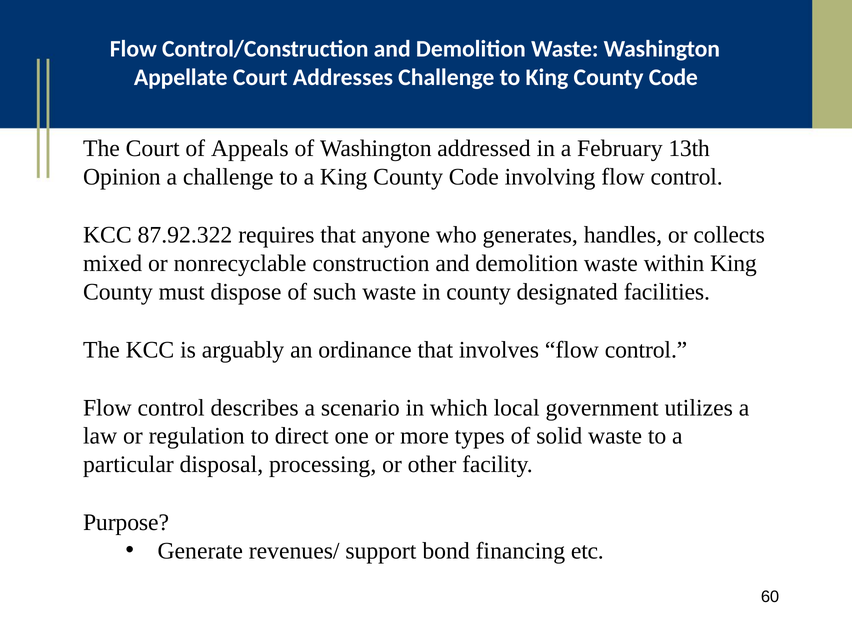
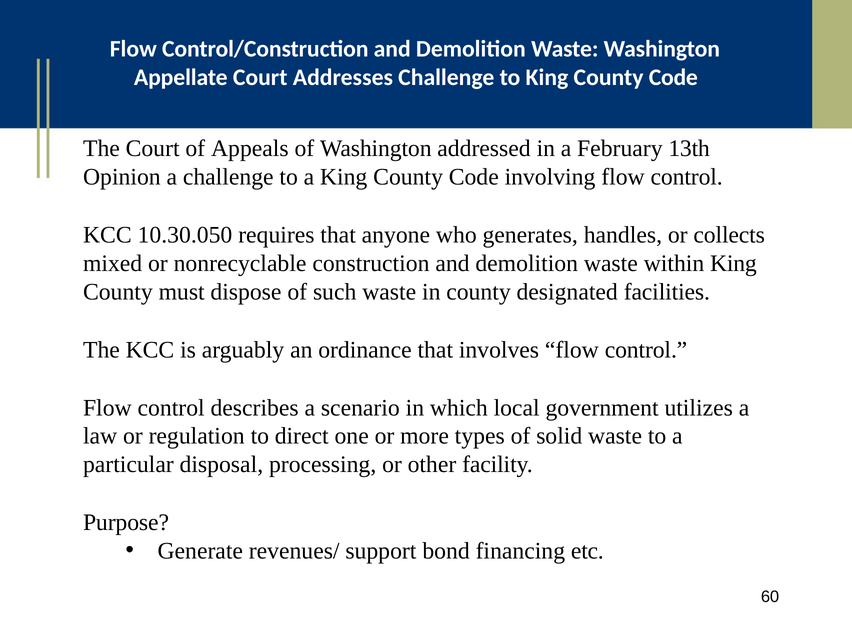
87.92.322: 87.92.322 -> 10.30.050
